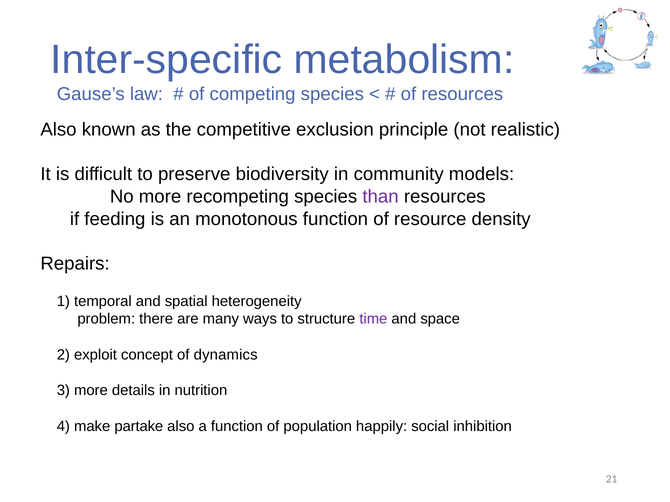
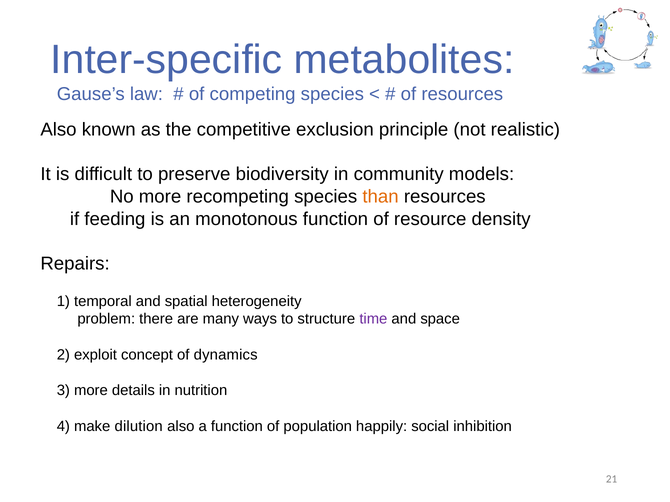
metabolism: metabolism -> metabolites
than colour: purple -> orange
partake: partake -> dilution
